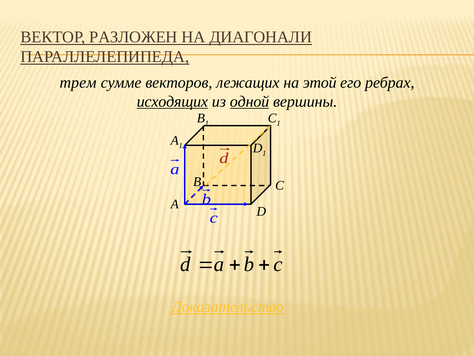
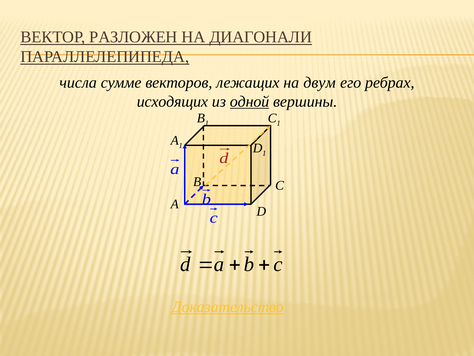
трем: трем -> числа
этой: этой -> двум
исходящих underline: present -> none
